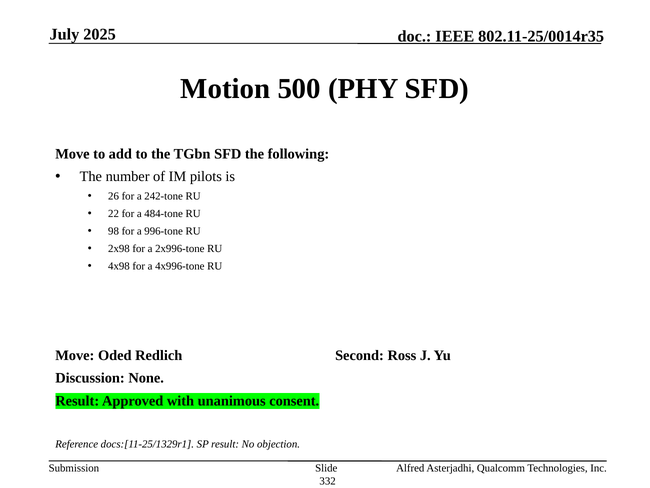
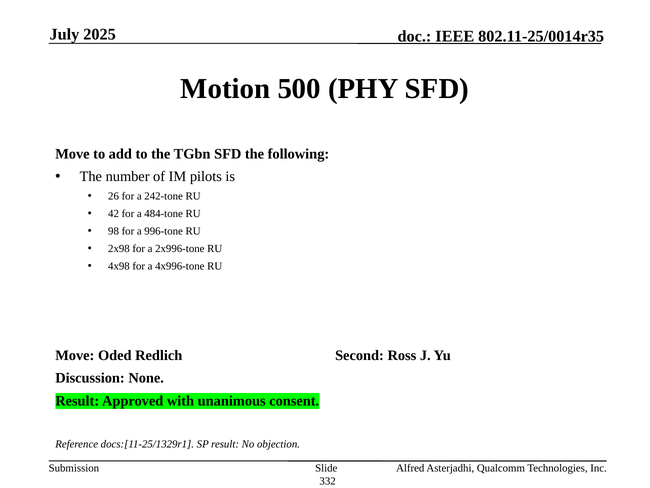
22: 22 -> 42
